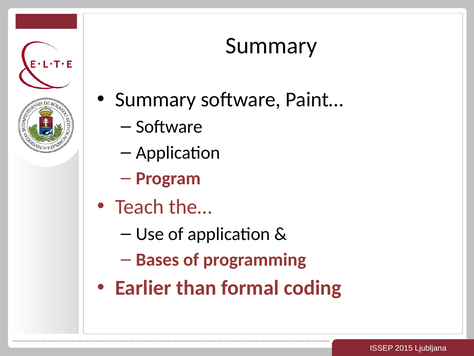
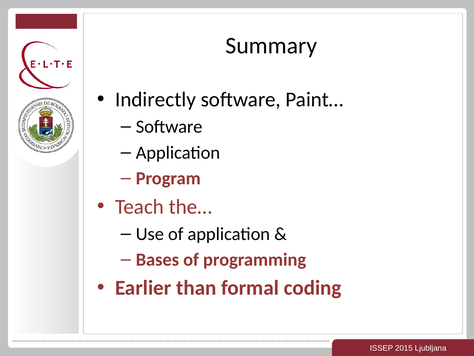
Summary at (156, 99): Summary -> Indirectly
